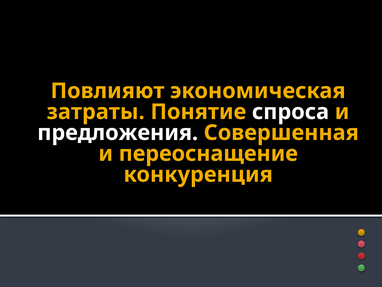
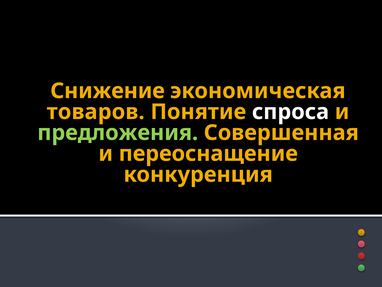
Повлияют: Повлияют -> Снижение
затраты: затраты -> товаров
предложения colour: white -> light green
